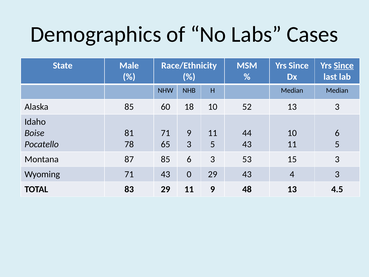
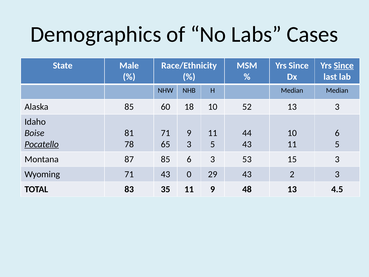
Pocatello underline: none -> present
4: 4 -> 2
83 29: 29 -> 35
